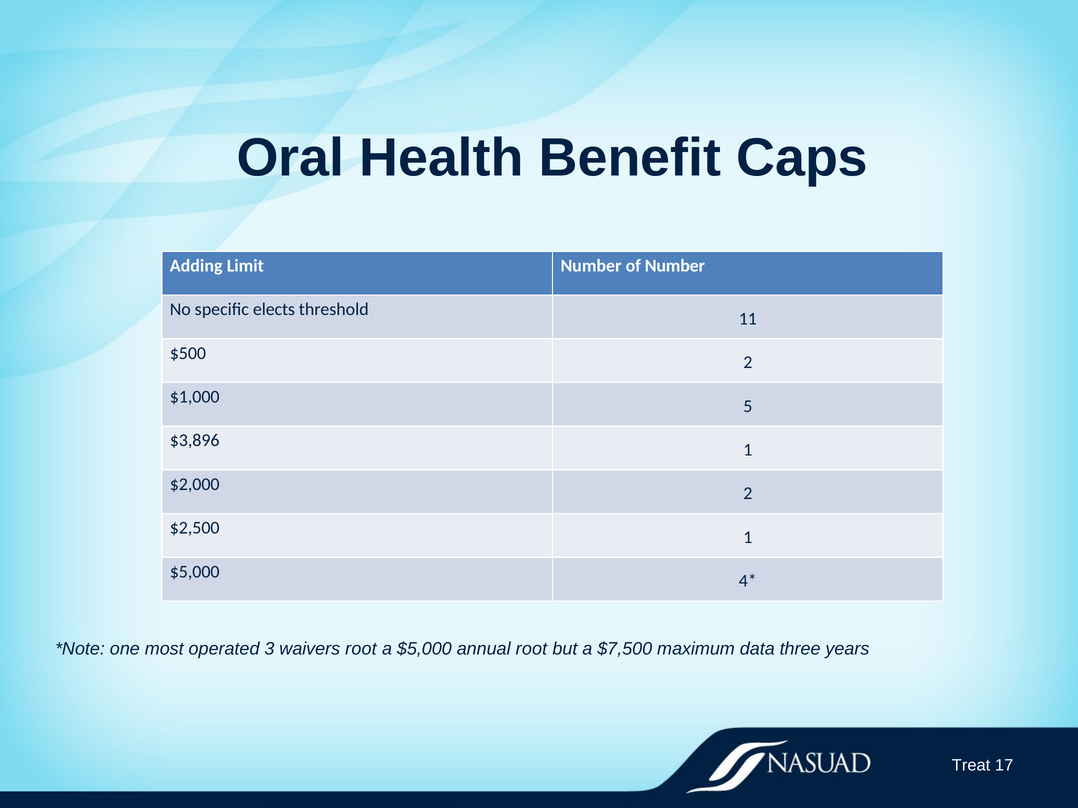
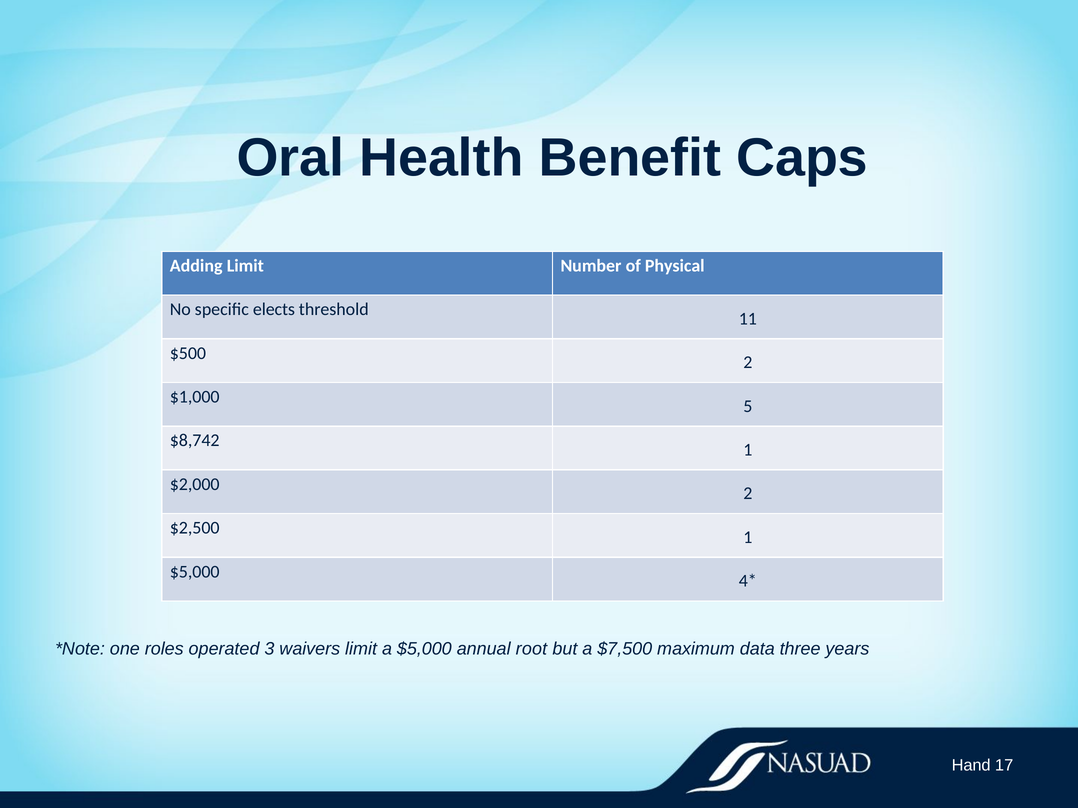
of Number: Number -> Physical
$3,896: $3,896 -> $8,742
most: most -> roles
waivers root: root -> limit
Treat: Treat -> Hand
